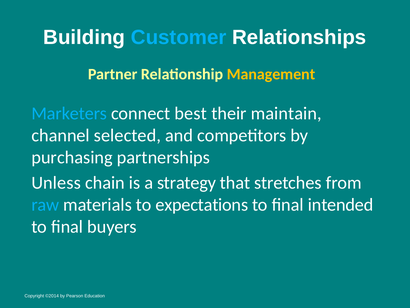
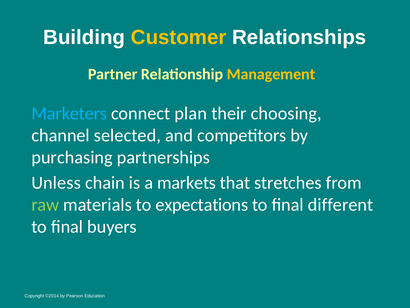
Customer colour: light blue -> yellow
best: best -> plan
maintain: maintain -> choosing
strategy: strategy -> markets
raw colour: light blue -> light green
intended: intended -> different
